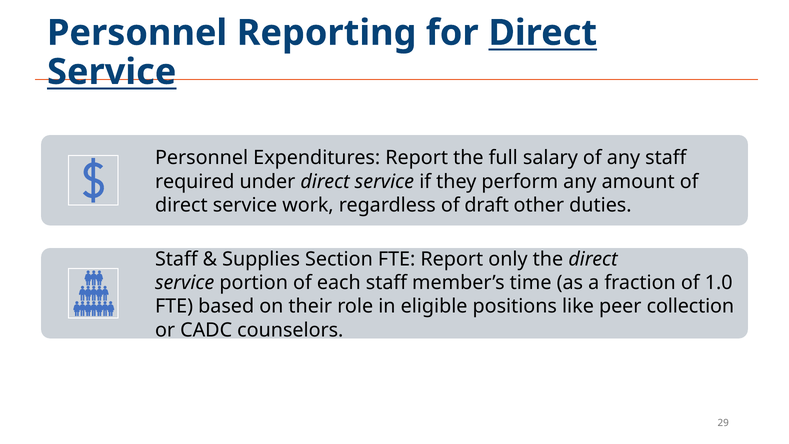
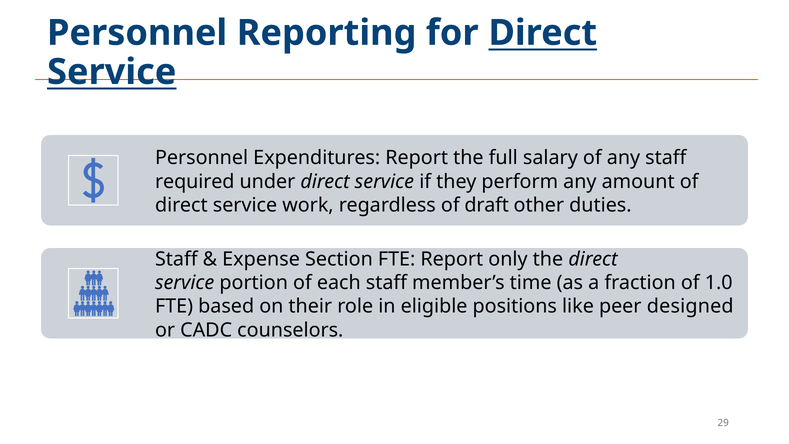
Supplies: Supplies -> Expense
collection: collection -> designed
